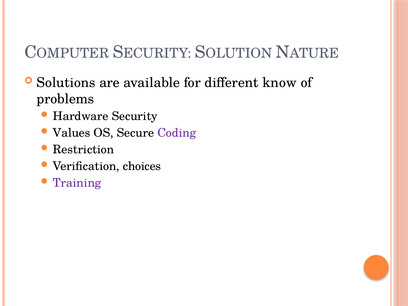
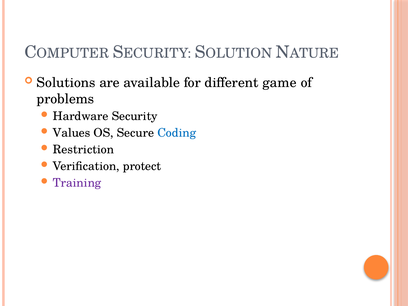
know: know -> game
Coding colour: purple -> blue
choices: choices -> protect
